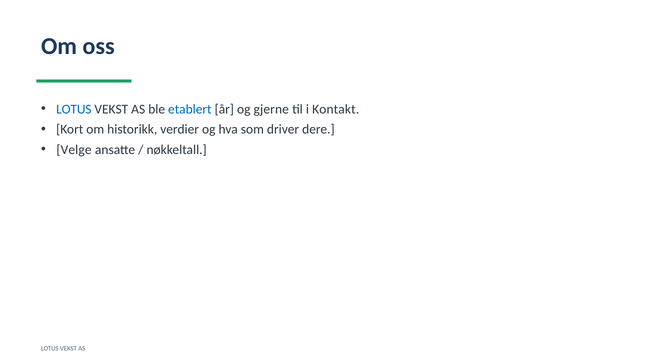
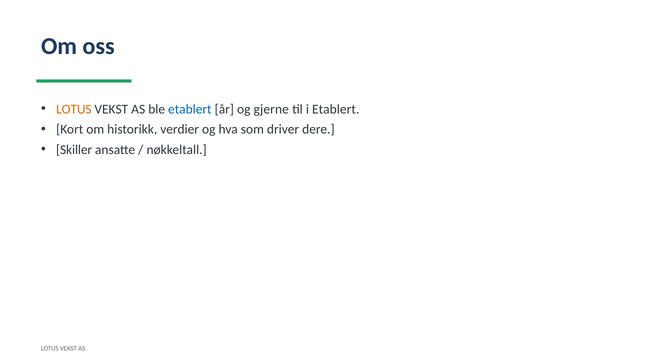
LOTUS at (74, 109) colour: blue -> orange
i Kontakt: Kontakt -> Etablert
Velge: Velge -> Skiller
